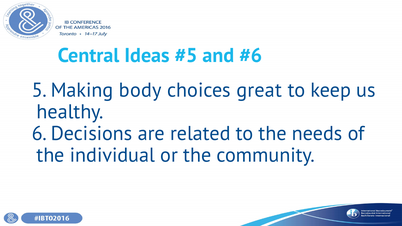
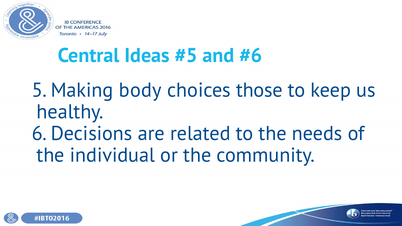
great: great -> those
